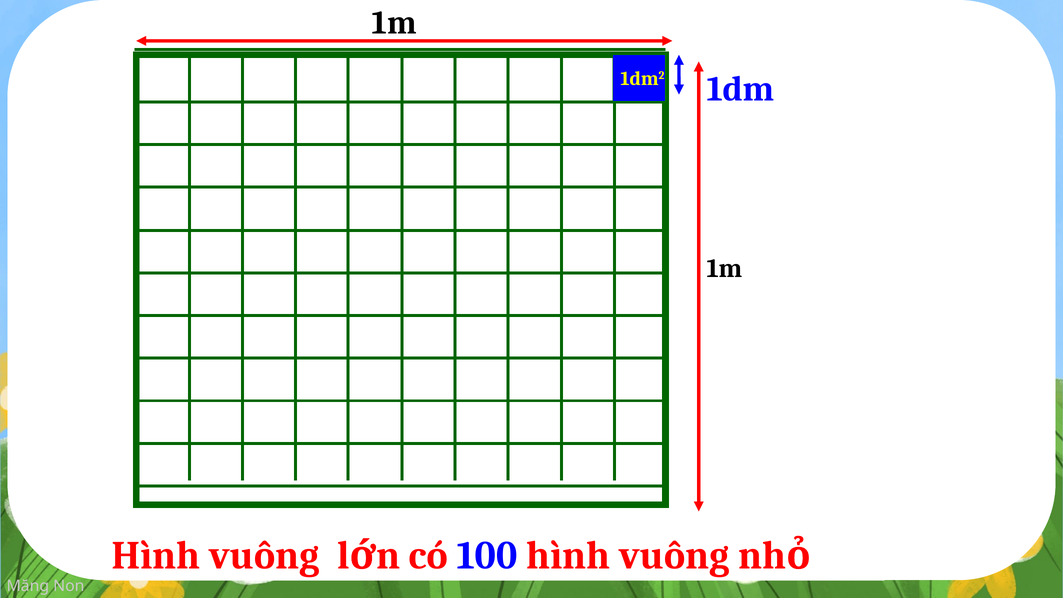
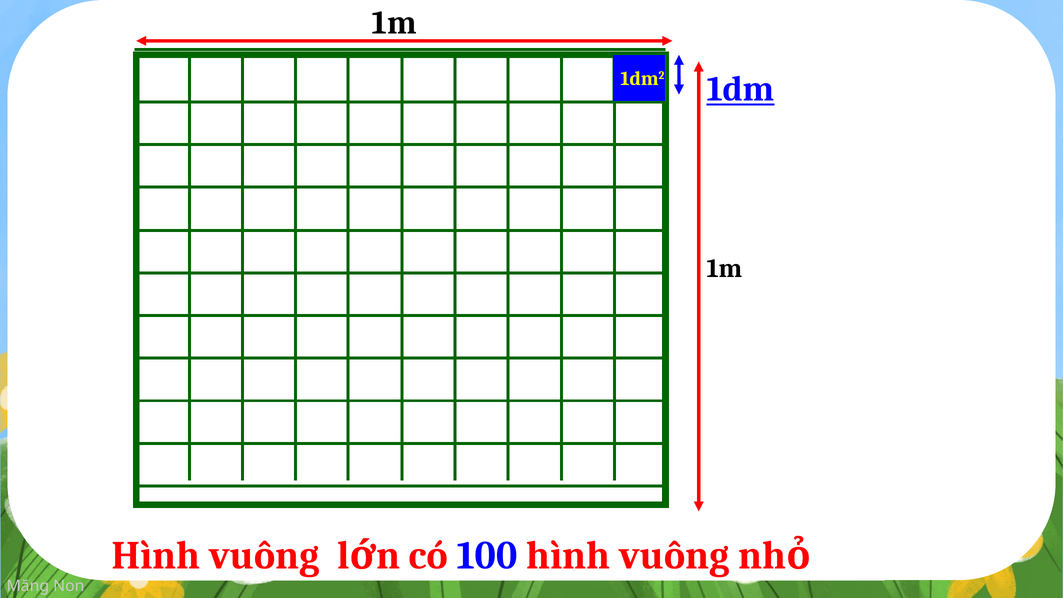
1dm underline: none -> present
